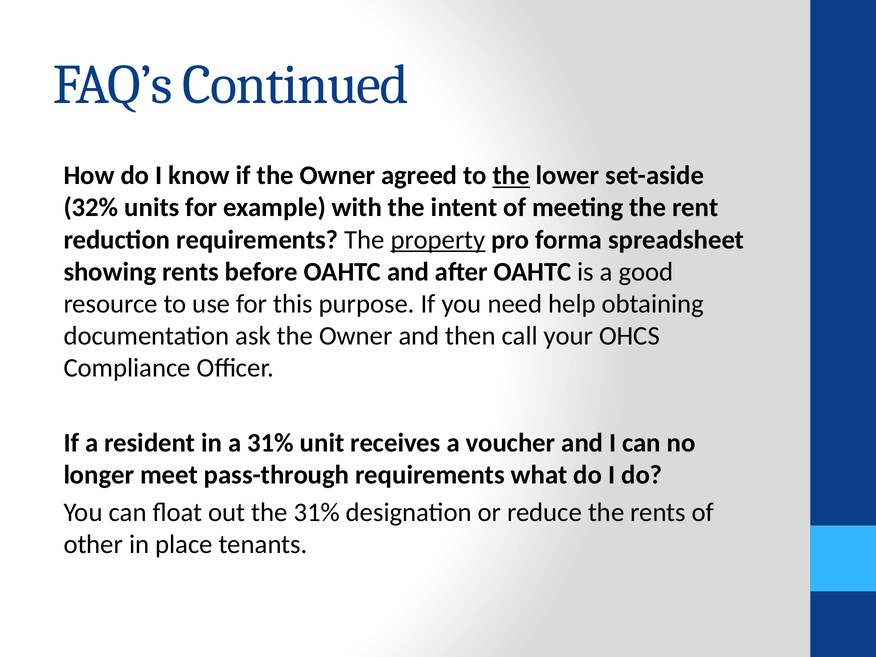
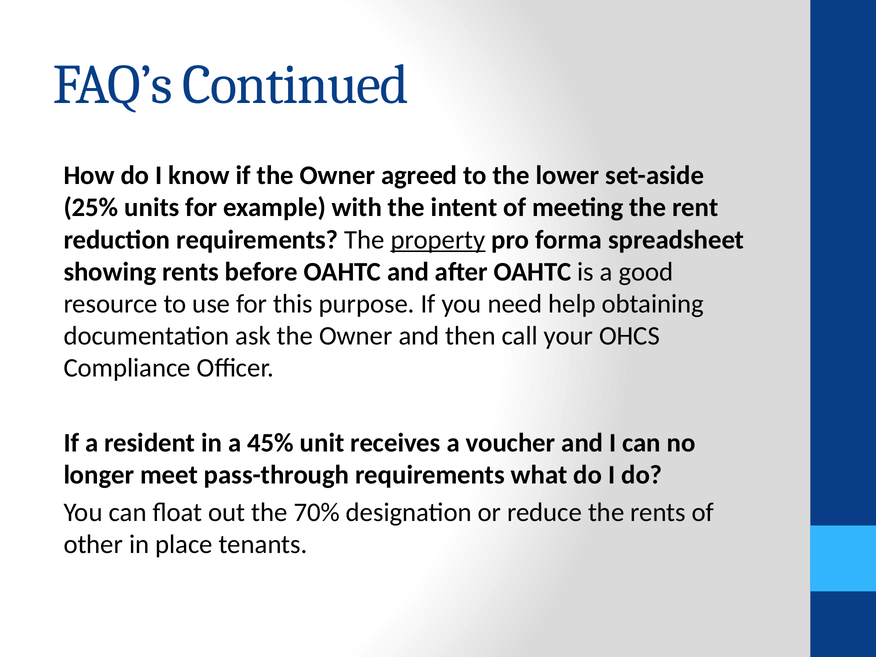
the at (511, 176) underline: present -> none
32%: 32% -> 25%
a 31%: 31% -> 45%
the 31%: 31% -> 70%
